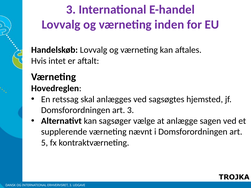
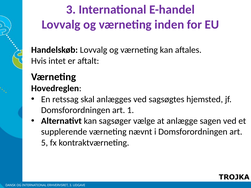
art 3: 3 -> 1
